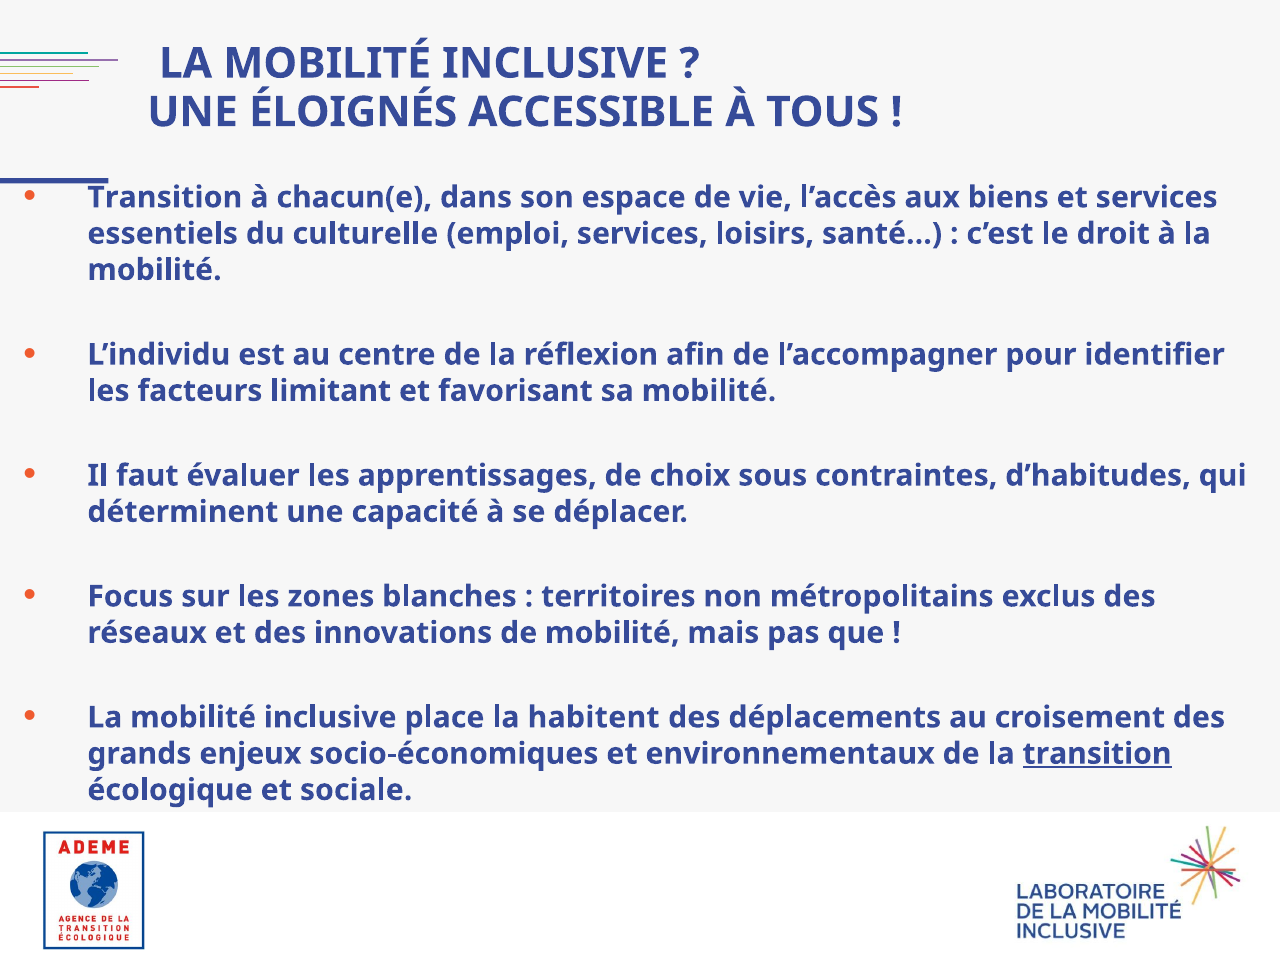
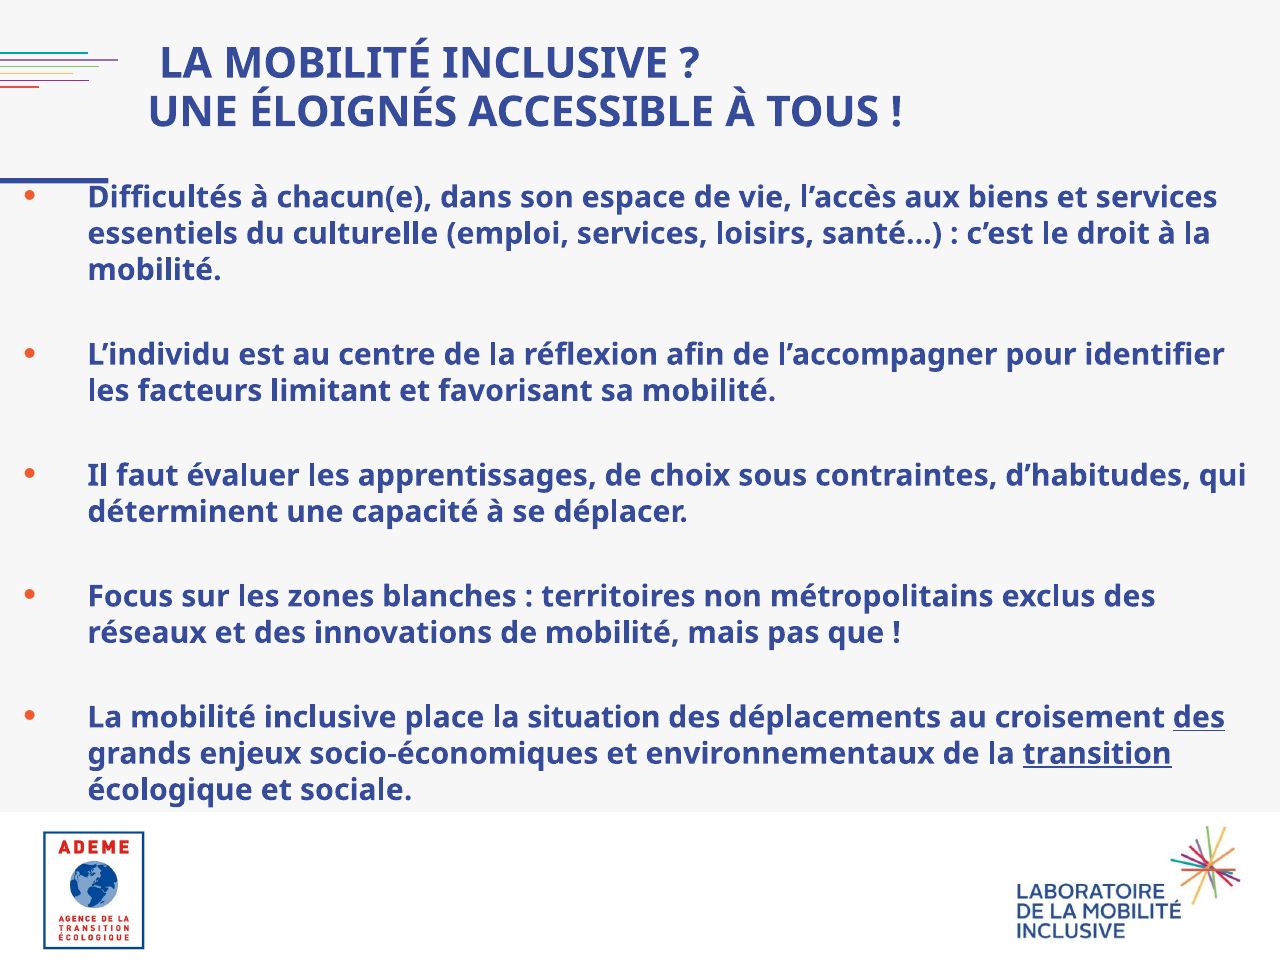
Transition at (165, 197): Transition -> Difficultés
habitent: habitent -> situation
des at (1199, 717) underline: none -> present
